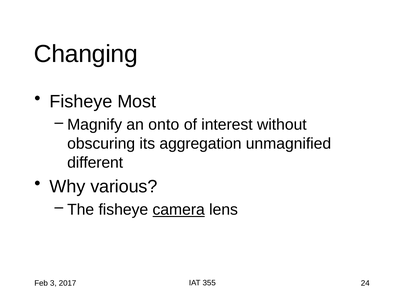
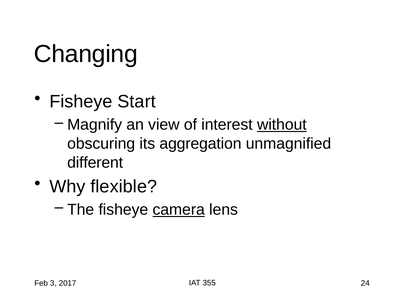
Most: Most -> Start
onto: onto -> view
without underline: none -> present
various: various -> flexible
